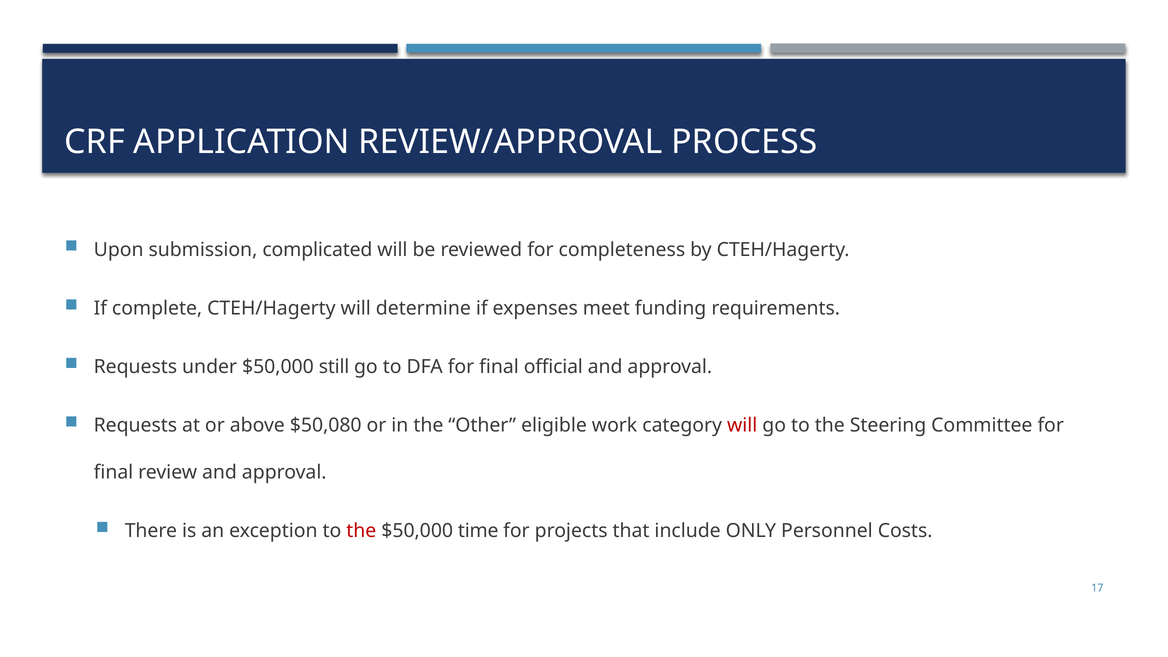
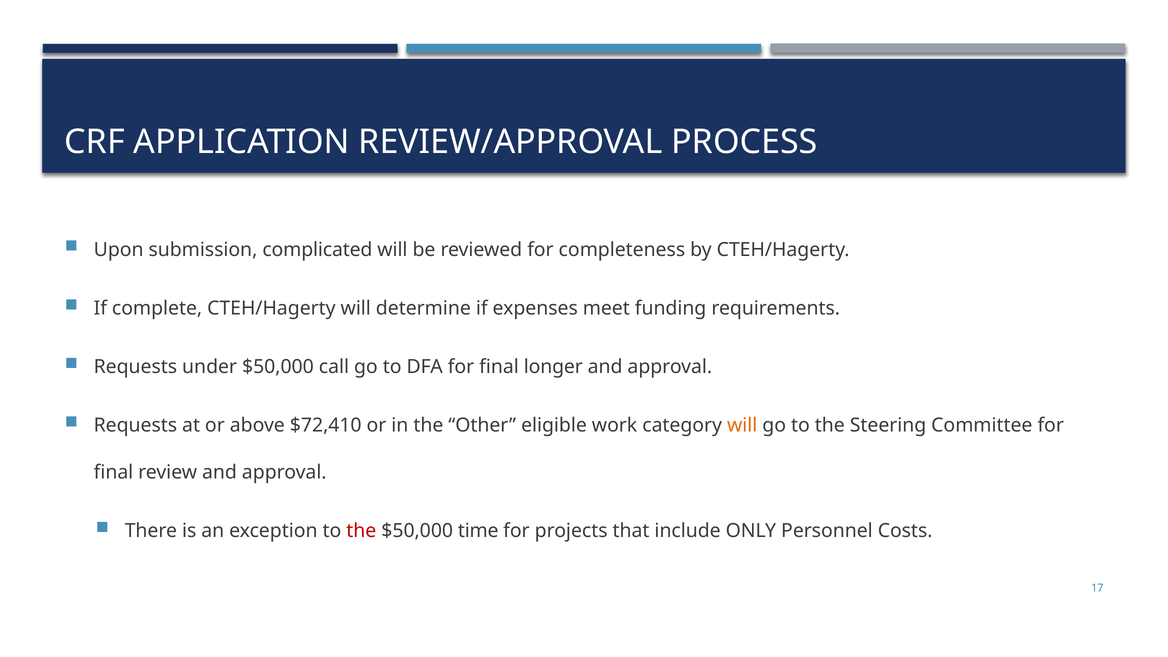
still: still -> call
official: official -> longer
$50,080: $50,080 -> $72,410
will at (742, 426) colour: red -> orange
